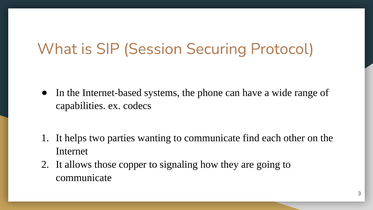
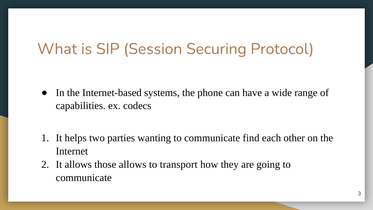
those copper: copper -> allows
signaling: signaling -> transport
